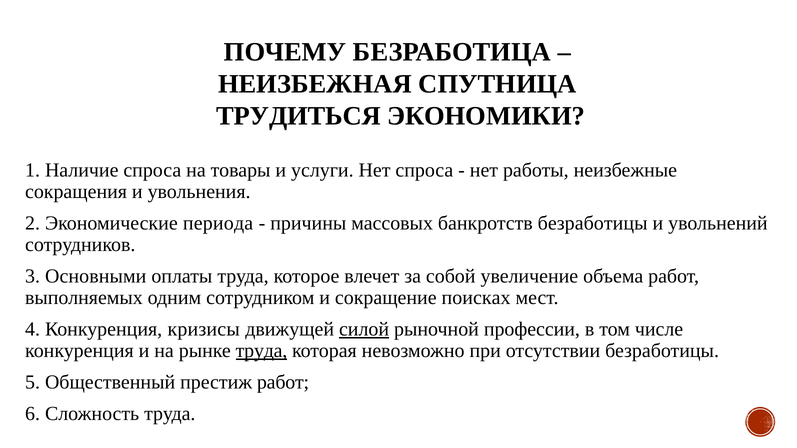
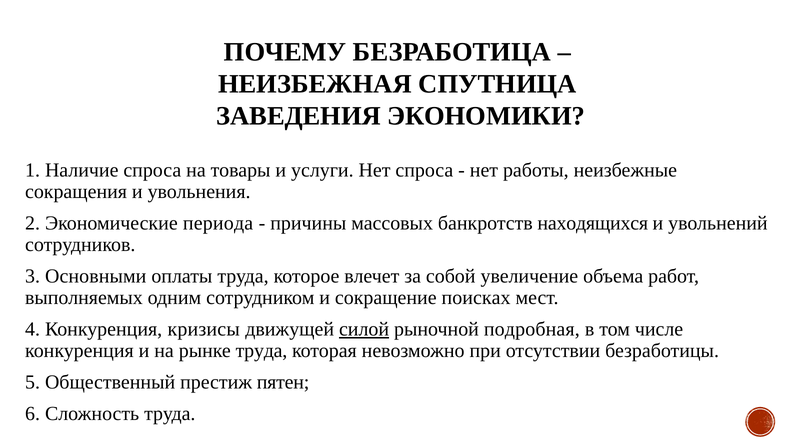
ТРУДИТЬСЯ: ТРУДИТЬСЯ -> ЗАВЕДЕНИЯ
банкротств безработицы: безработицы -> находящихся
профессии: профессии -> подробная
труда at (262, 351) underline: present -> none
престиж работ: работ -> пятен
